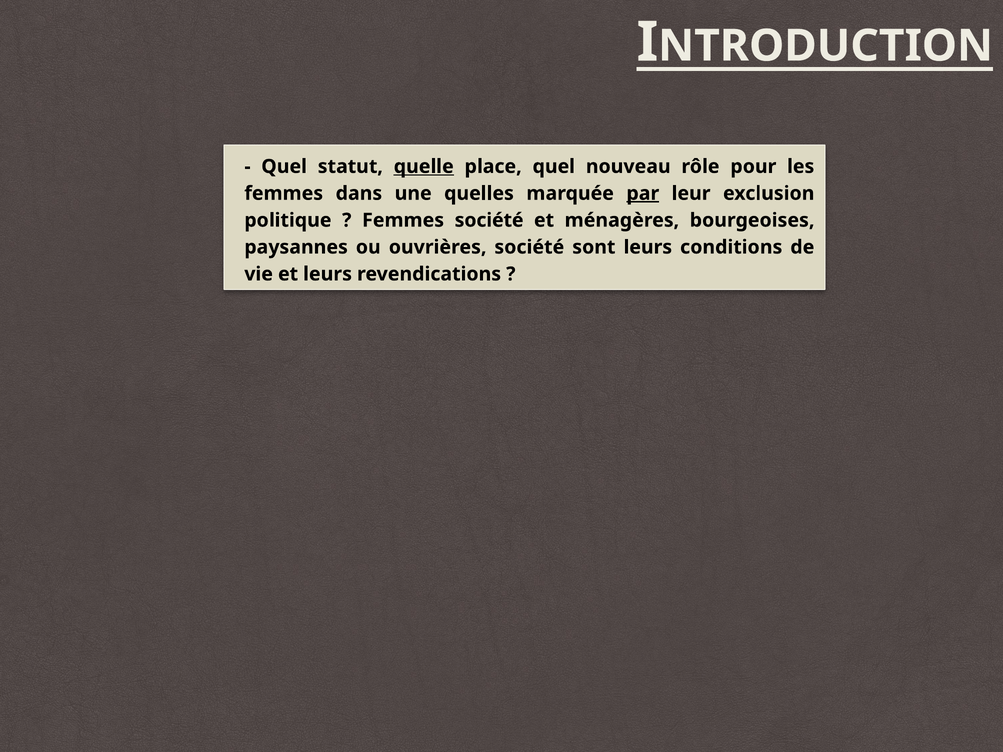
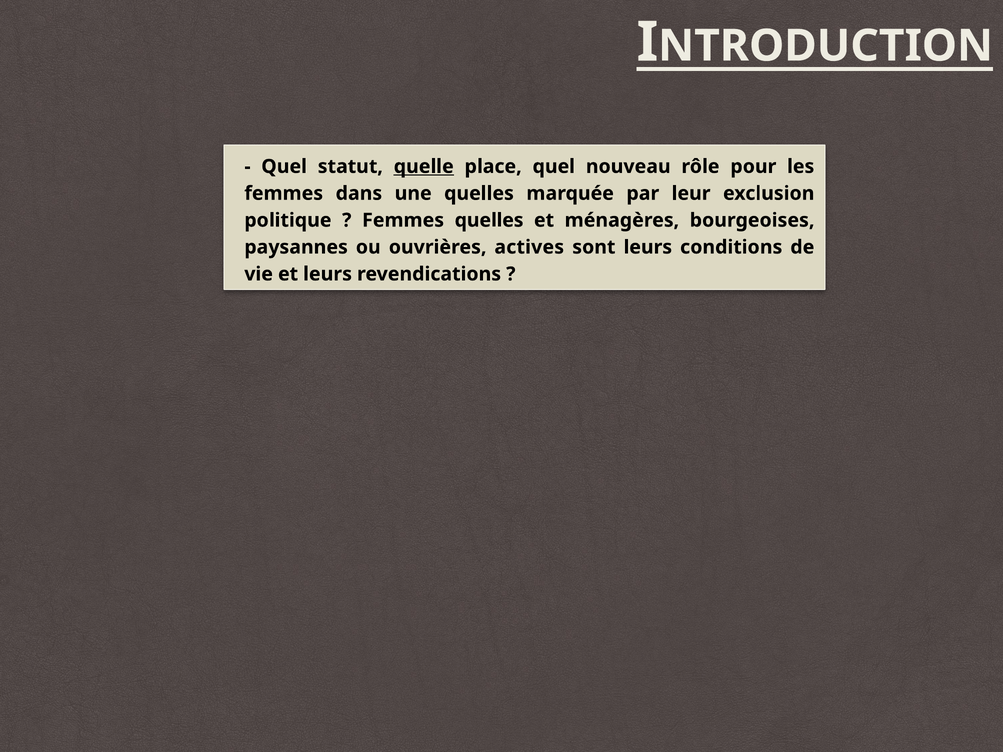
par underline: present -> none
Femmes société: société -> quelles
ouvrières société: société -> actives
